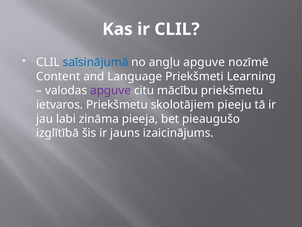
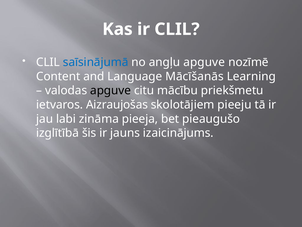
Priekšmeti: Priekšmeti -> Mācīšanās
apguve at (111, 90) colour: purple -> black
ietvaros Priekšmetu: Priekšmetu -> Aizraujošas
